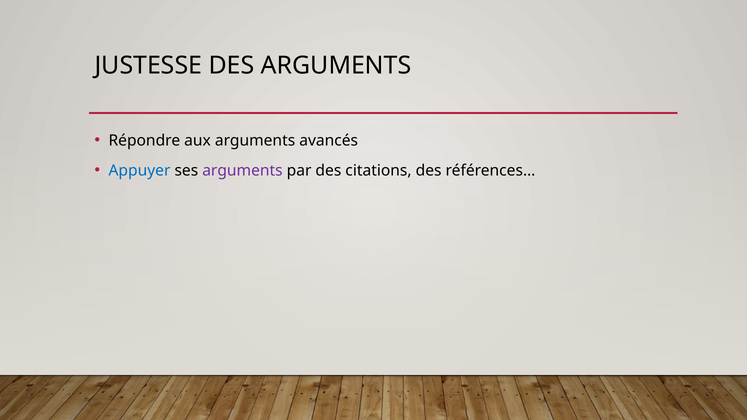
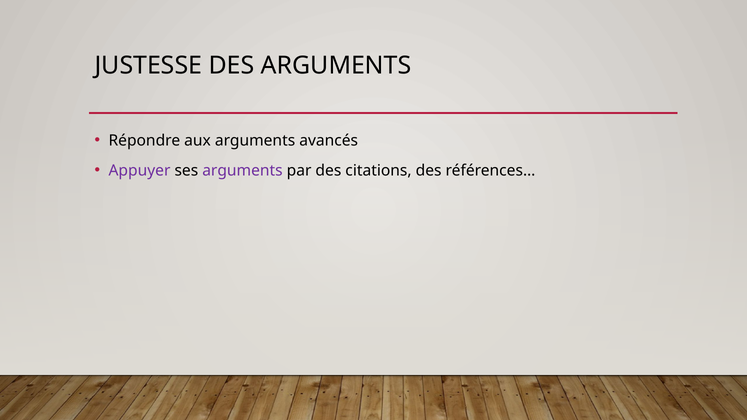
Appuyer colour: blue -> purple
